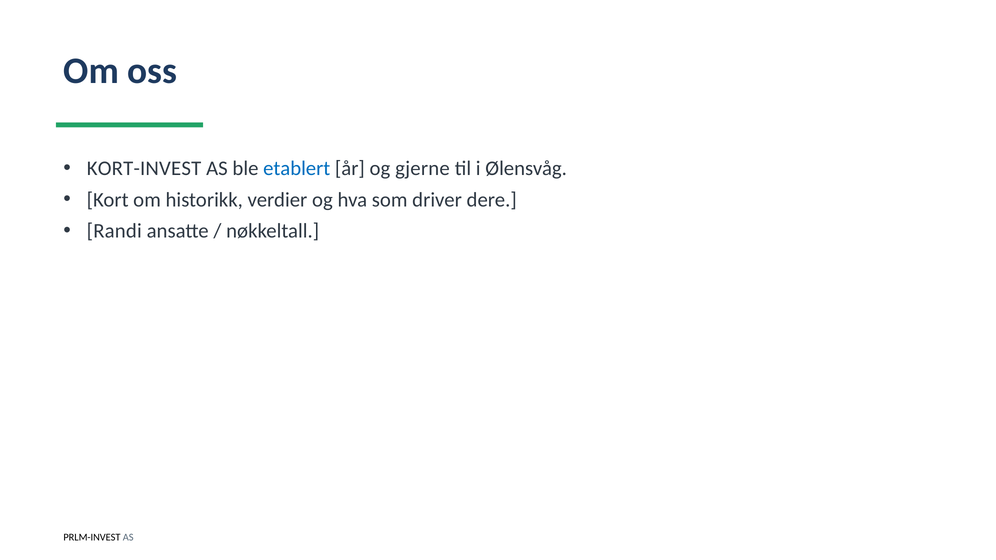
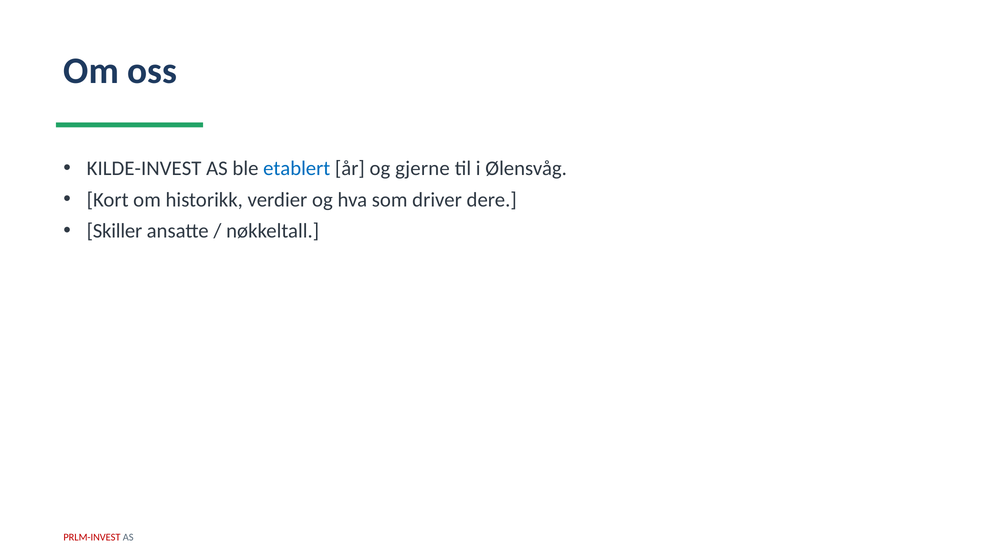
KORT-INVEST: KORT-INVEST -> KILDE-INVEST
Randi: Randi -> Skiller
PRLM-INVEST colour: black -> red
